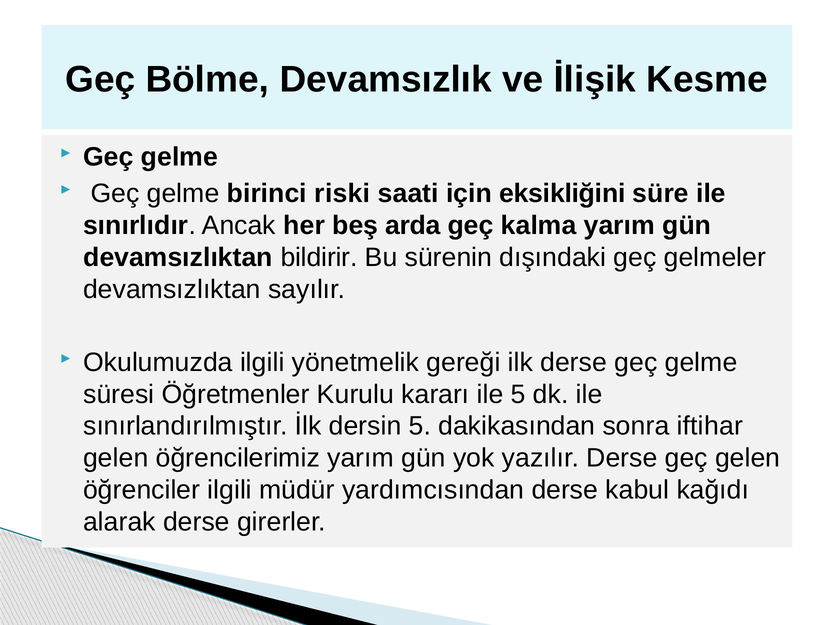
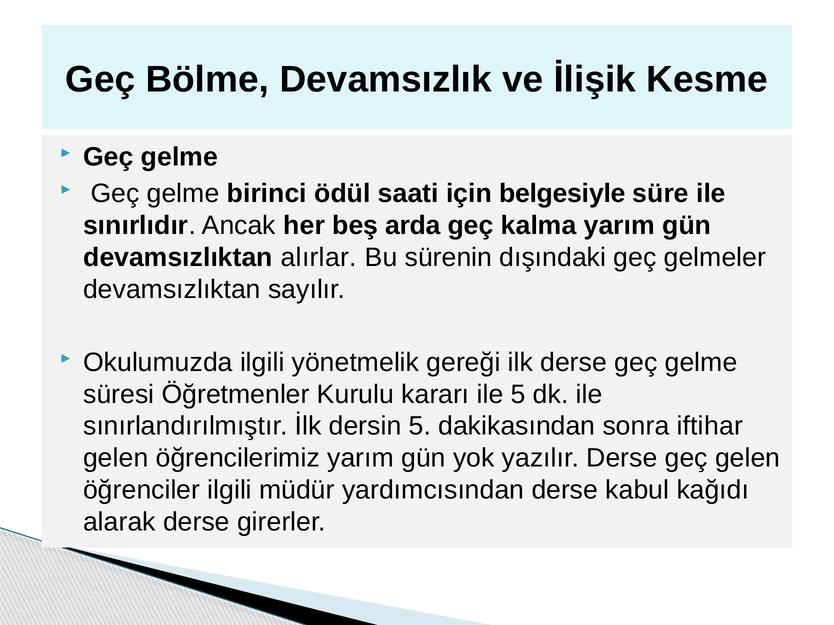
riski: riski -> ödül
eksikliğini: eksikliğini -> belgesiyle
bildirir: bildirir -> alırlar
